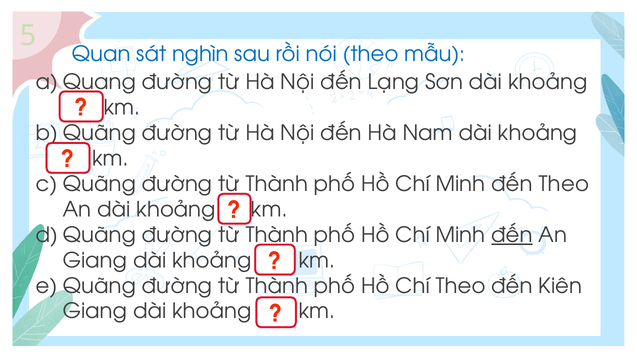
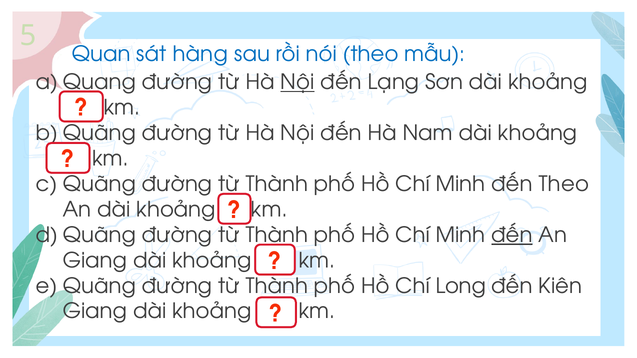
nghìn: nghìn -> hàng
Nội at (297, 82) underline: none -> present
Chí Theo: Theo -> Long
